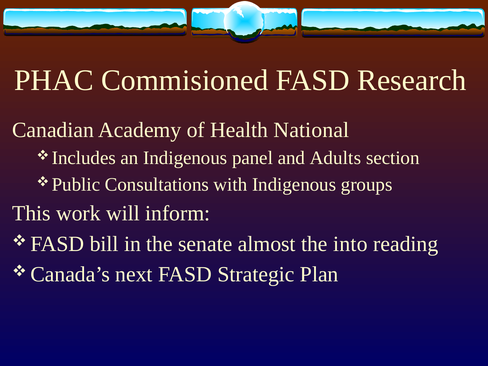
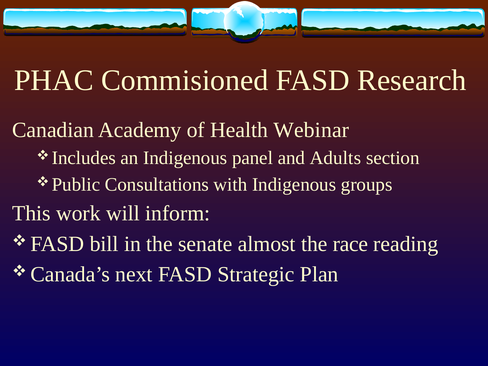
National: National -> Webinar
into: into -> race
